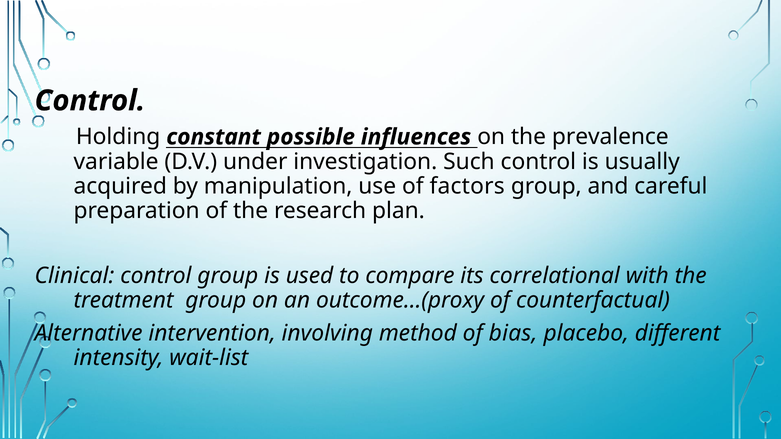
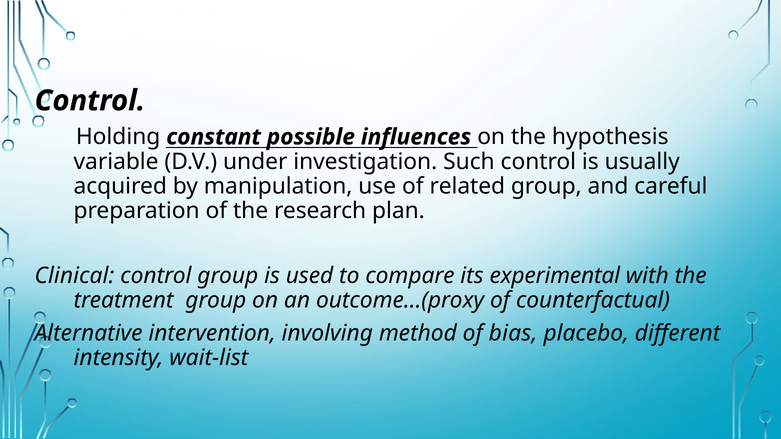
prevalence: prevalence -> hypothesis
factors: factors -> related
correlational: correlational -> experimental
